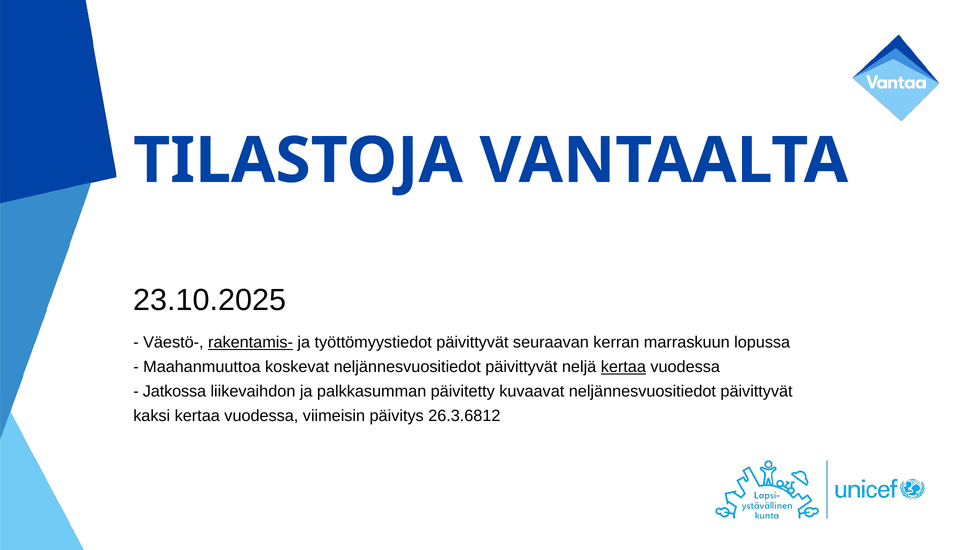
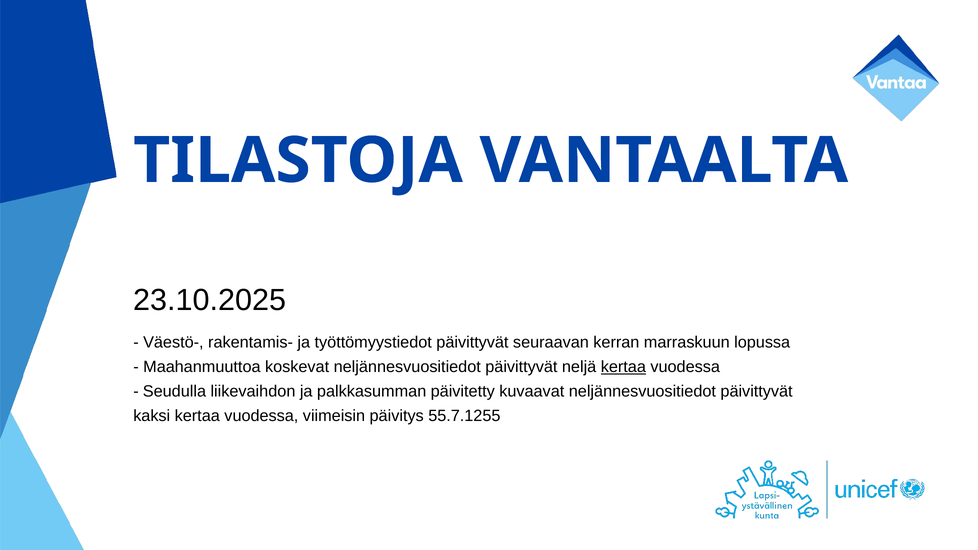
rakentamis- underline: present -> none
Jatkossa: Jatkossa -> Seudulla
26.3.6812: 26.3.6812 -> 55.7.1255
